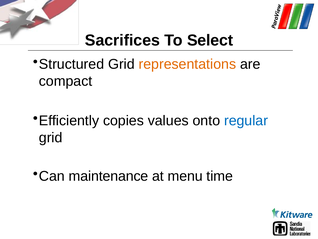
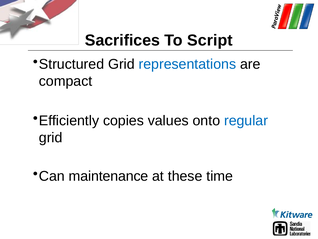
Select: Select -> Script
representations colour: orange -> blue
menu: menu -> these
